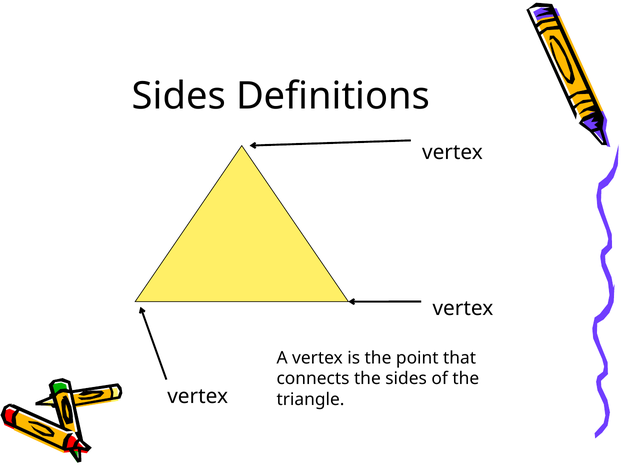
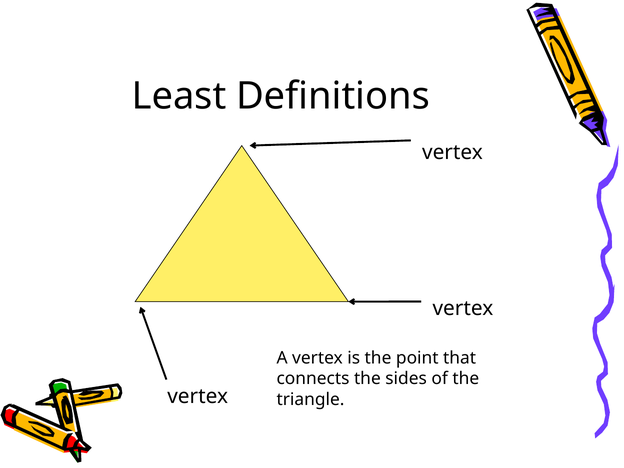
Sides at (179, 96): Sides -> Least
